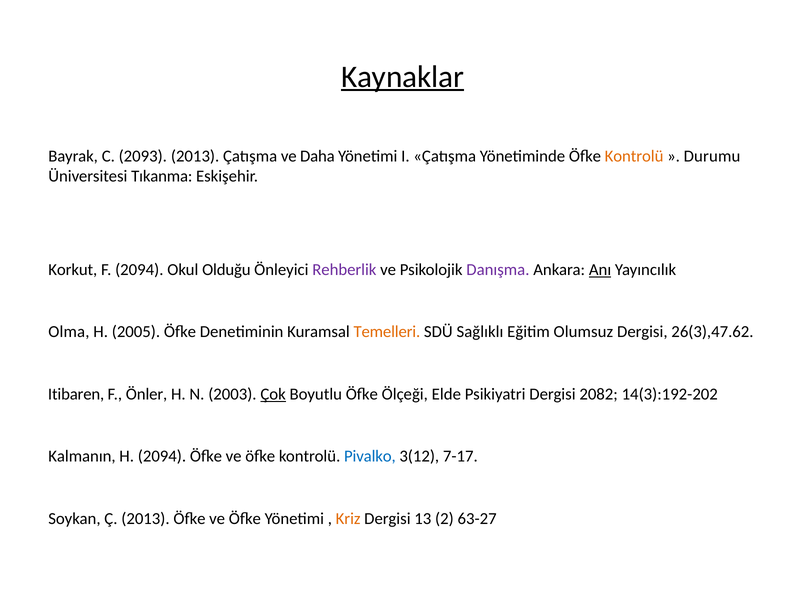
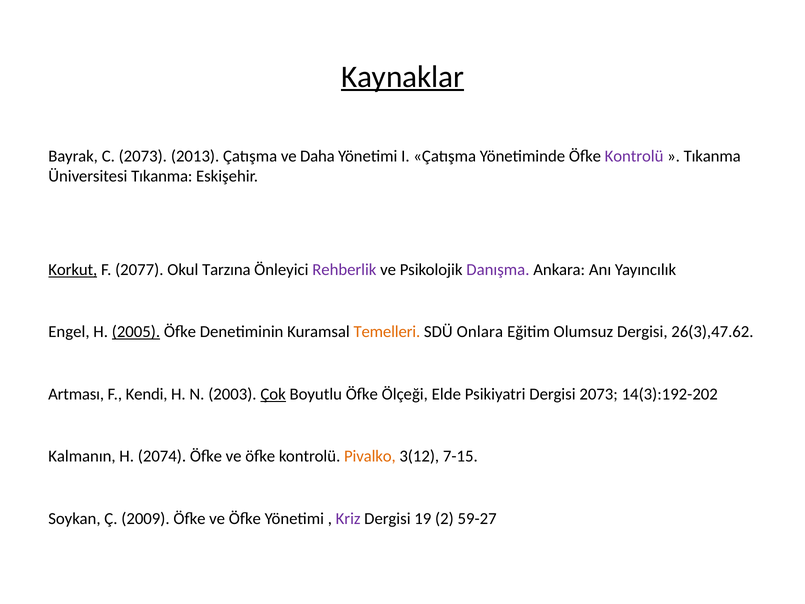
C 2093: 2093 -> 2073
Kontrolü at (634, 156) colour: orange -> purple
Durumu at (712, 156): Durumu -> Tıkanma
Korkut underline: none -> present
F 2094: 2094 -> 2077
Olduğu: Olduğu -> Tarzına
Anı underline: present -> none
Olma: Olma -> Engel
2005 underline: none -> present
Sağlıklı: Sağlıklı -> Onlara
Itibaren: Itibaren -> Artması
Önler: Önler -> Kendi
Dergisi 2082: 2082 -> 2073
H 2094: 2094 -> 2074
Pivalko colour: blue -> orange
7-17: 7-17 -> 7-15
Ç 2013: 2013 -> 2009
Kriz colour: orange -> purple
13: 13 -> 19
63-27: 63-27 -> 59-27
